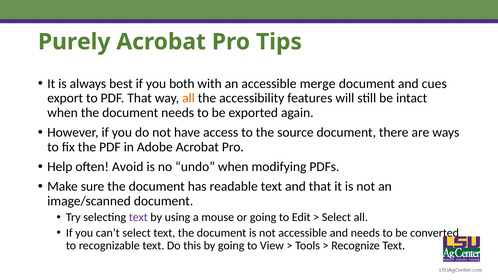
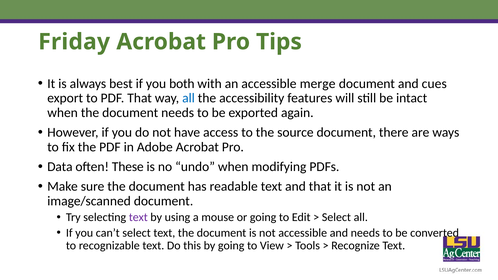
Purely: Purely -> Friday
all at (188, 98) colour: orange -> blue
Help: Help -> Data
Avoid: Avoid -> These
